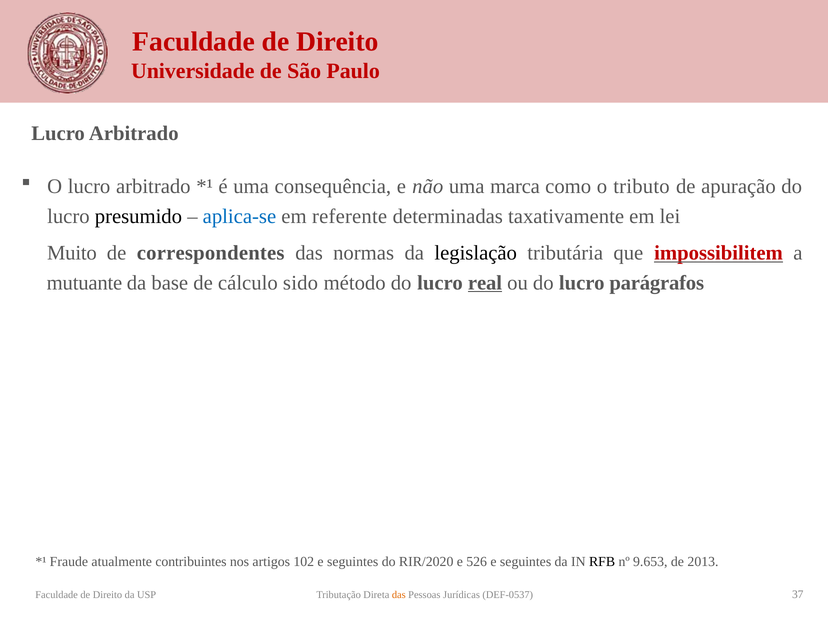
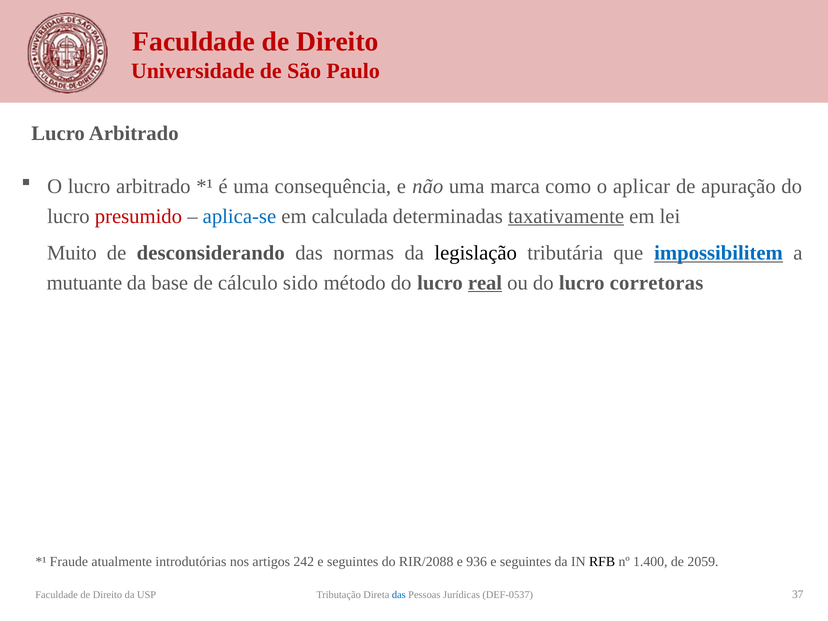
tributo: tributo -> aplicar
presumido colour: black -> red
referente: referente -> calculada
taxativamente underline: none -> present
correspondentes: correspondentes -> desconsiderando
impossibilitem colour: red -> blue
parágrafos: parágrafos -> corretoras
contribuintes: contribuintes -> introdutórias
102: 102 -> 242
RIR/2020: RIR/2020 -> RIR/2088
526: 526 -> 936
9.653: 9.653 -> 1.400
2013: 2013 -> 2059
das at (399, 595) colour: orange -> blue
